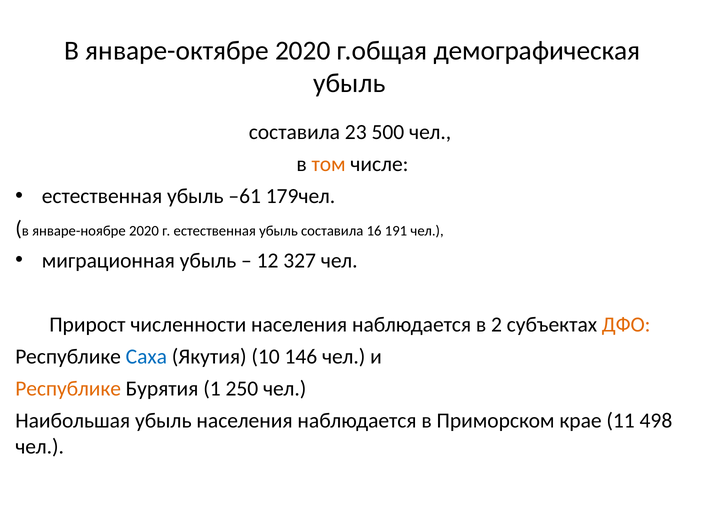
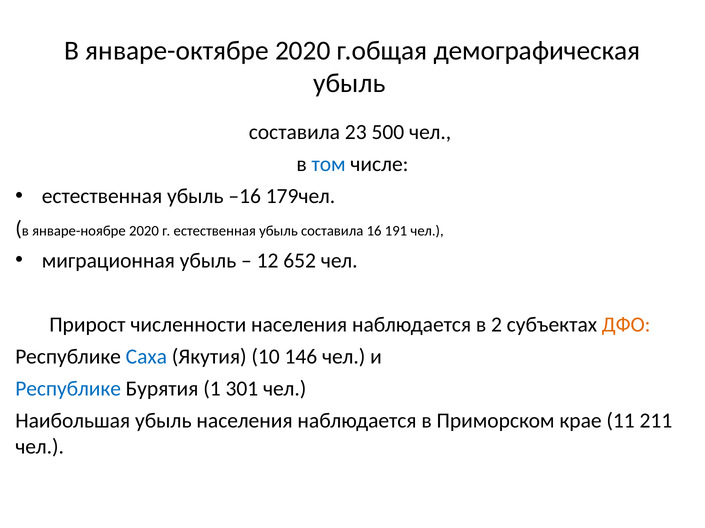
том colour: orange -> blue
–61: –61 -> –16
327: 327 -> 652
Республике at (68, 389) colour: orange -> blue
250: 250 -> 301
498: 498 -> 211
